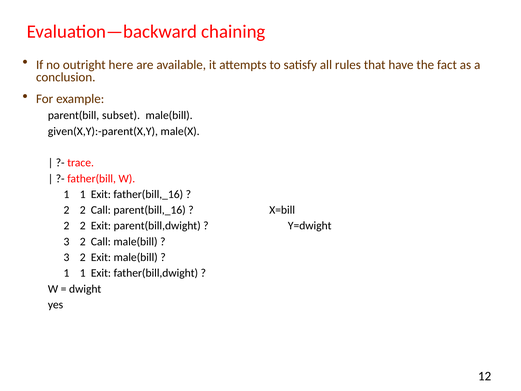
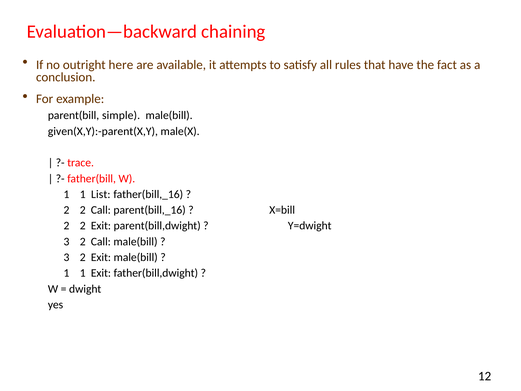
subset: subset -> simple
Exit at (101, 194): Exit -> List
